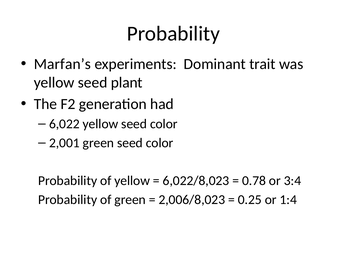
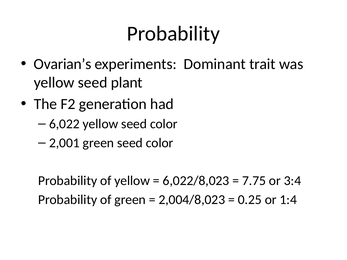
Marfan’s: Marfan’s -> Ovarian’s
0.78: 0.78 -> 7.75
2,006/8,023: 2,006/8,023 -> 2,004/8,023
